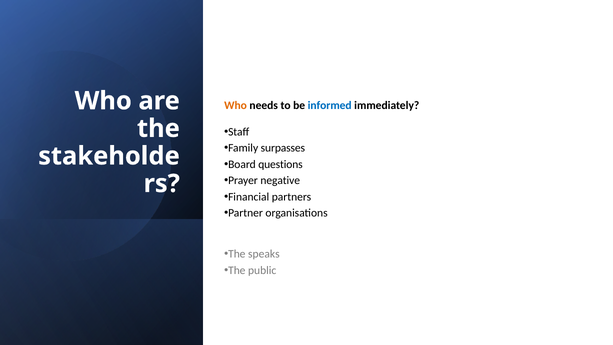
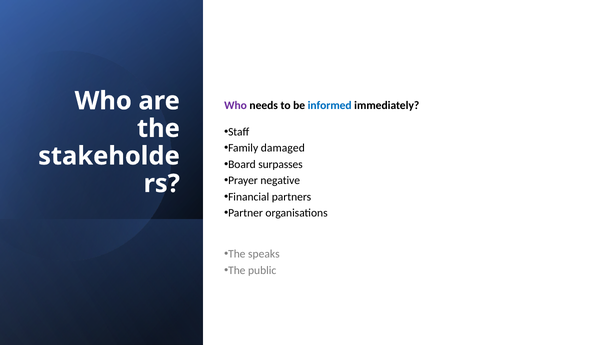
Who at (236, 106) colour: orange -> purple
surpasses: surpasses -> damaged
questions: questions -> surpasses
